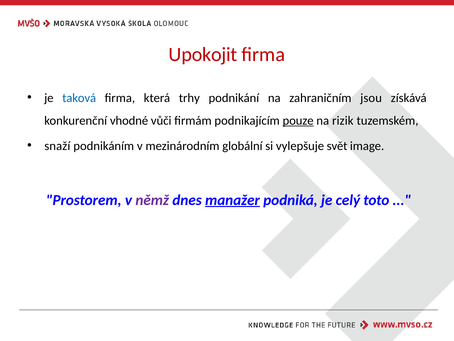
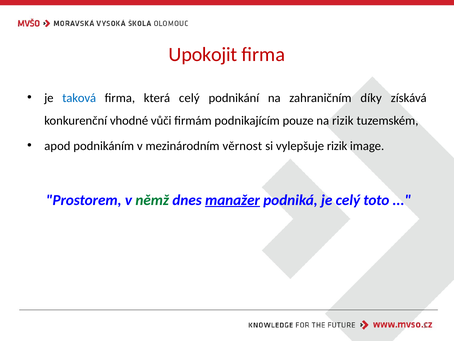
která trhy: trhy -> celý
jsou: jsou -> díky
pouze underline: present -> none
snaží: snaží -> apod
globální: globální -> věrnost
vylepšuje svět: svět -> rizik
němž colour: purple -> green
